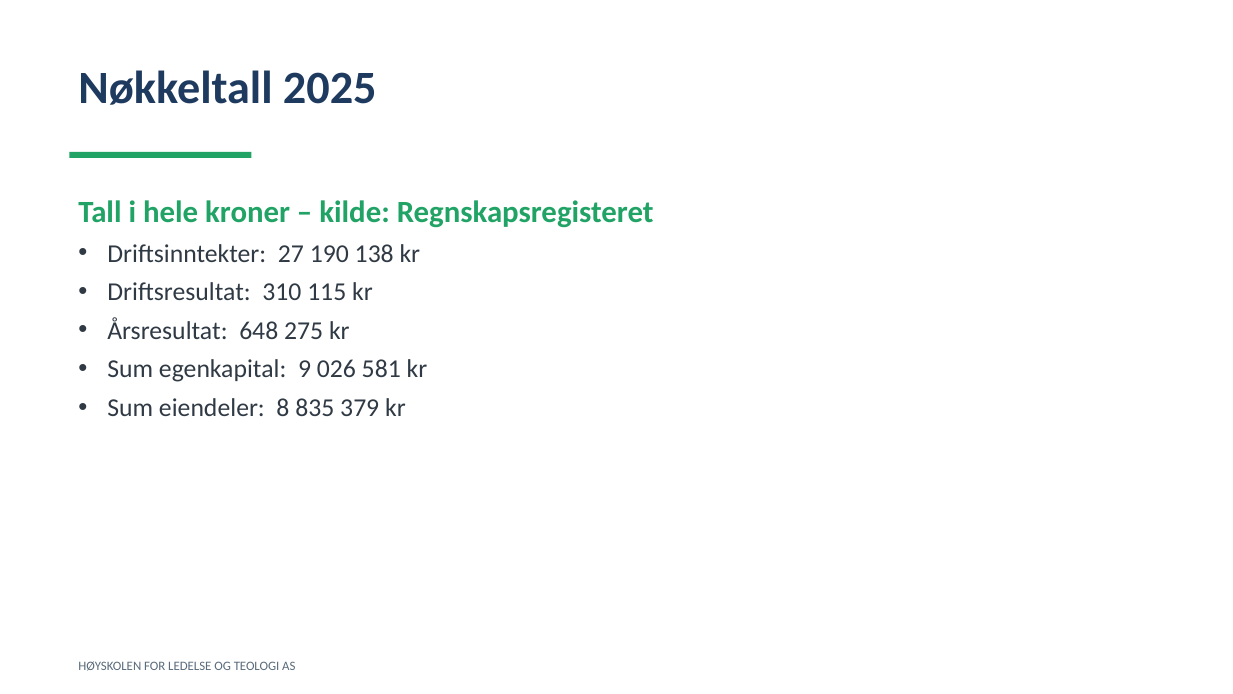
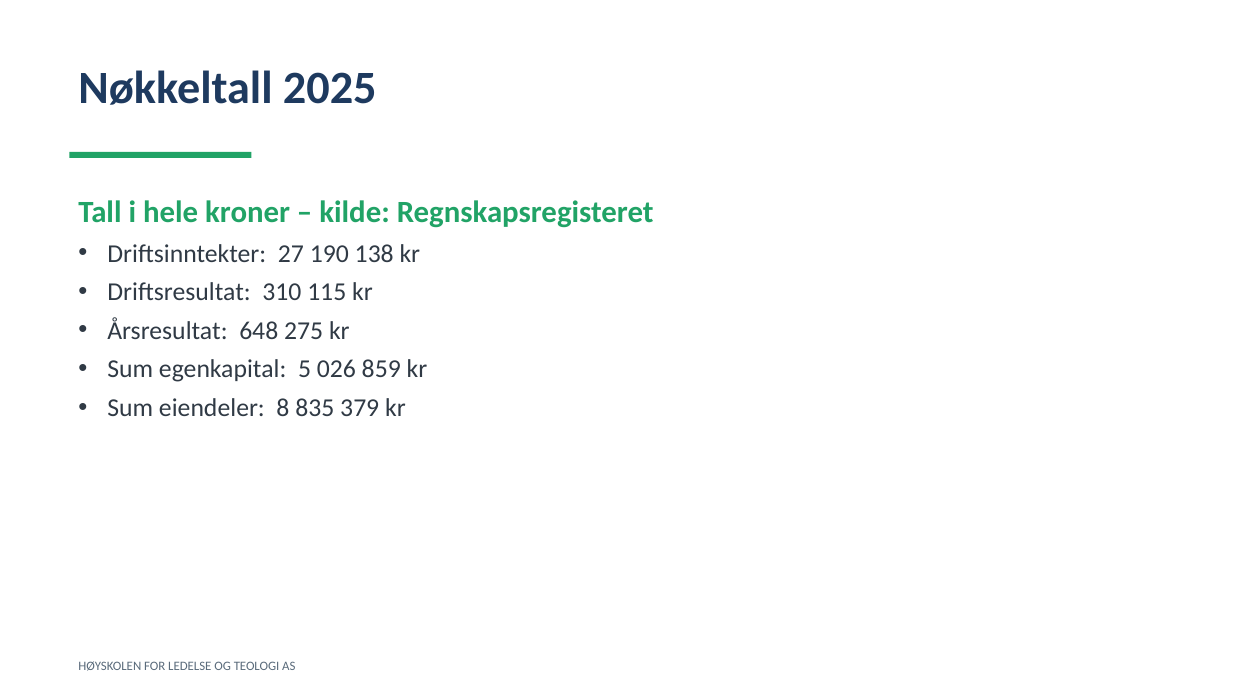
9: 9 -> 5
581: 581 -> 859
